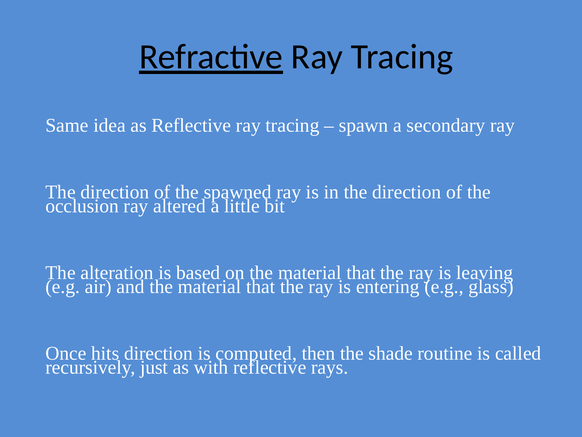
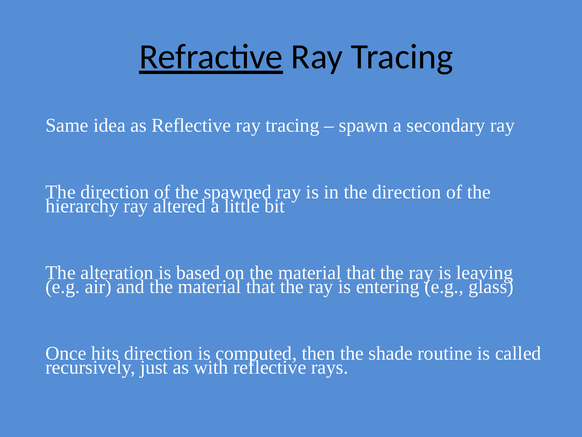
occlusion: occlusion -> hierarchy
